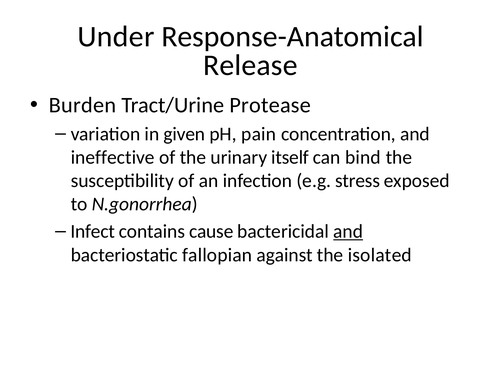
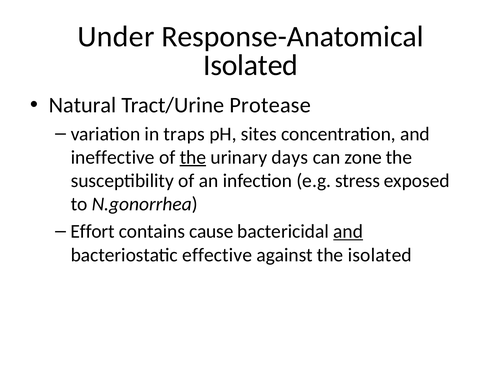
Release at (250, 65): Release -> Isolated
Burden: Burden -> Natural
given: given -> traps
pain: pain -> sites
the at (193, 157) underline: none -> present
itself: itself -> days
bind: bind -> zone
Infect: Infect -> Effort
fallopian: fallopian -> effective
